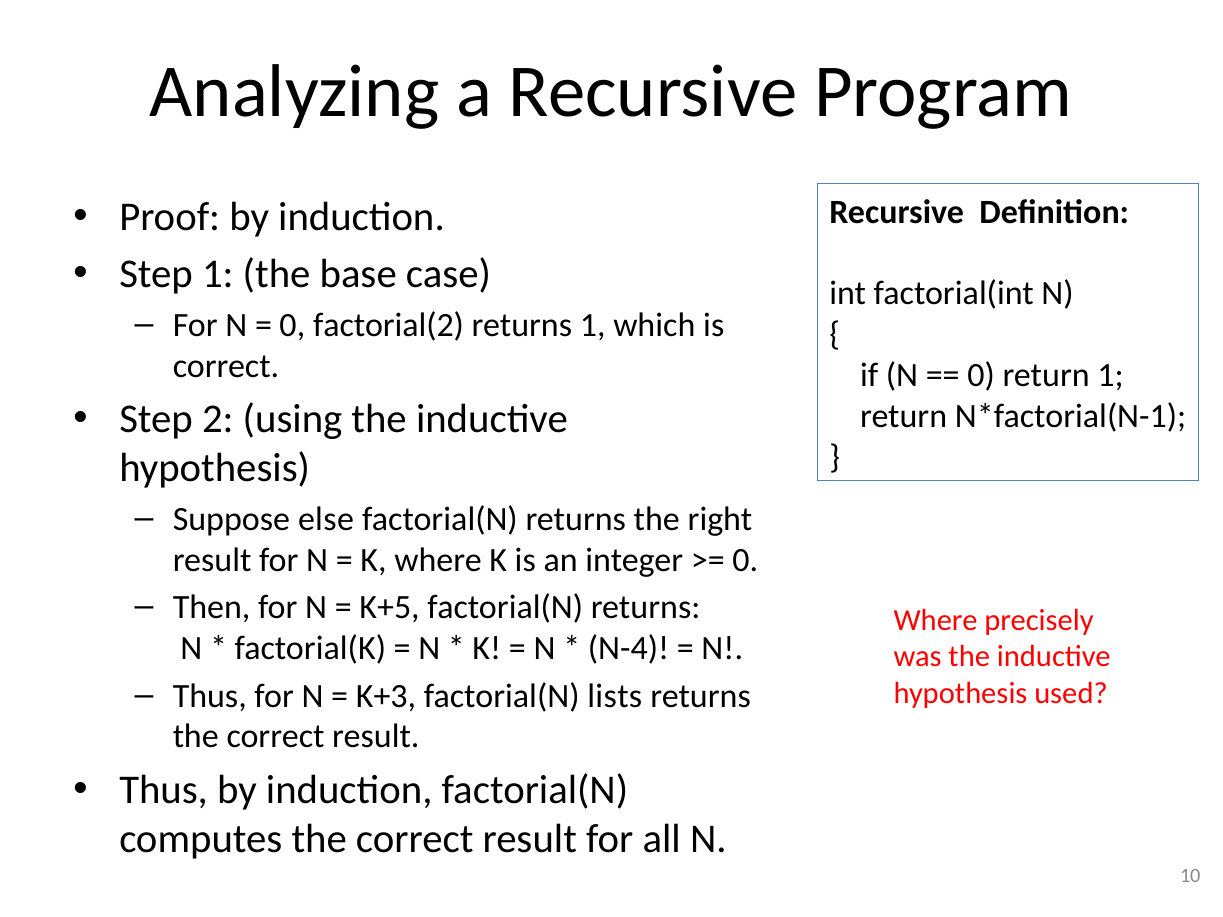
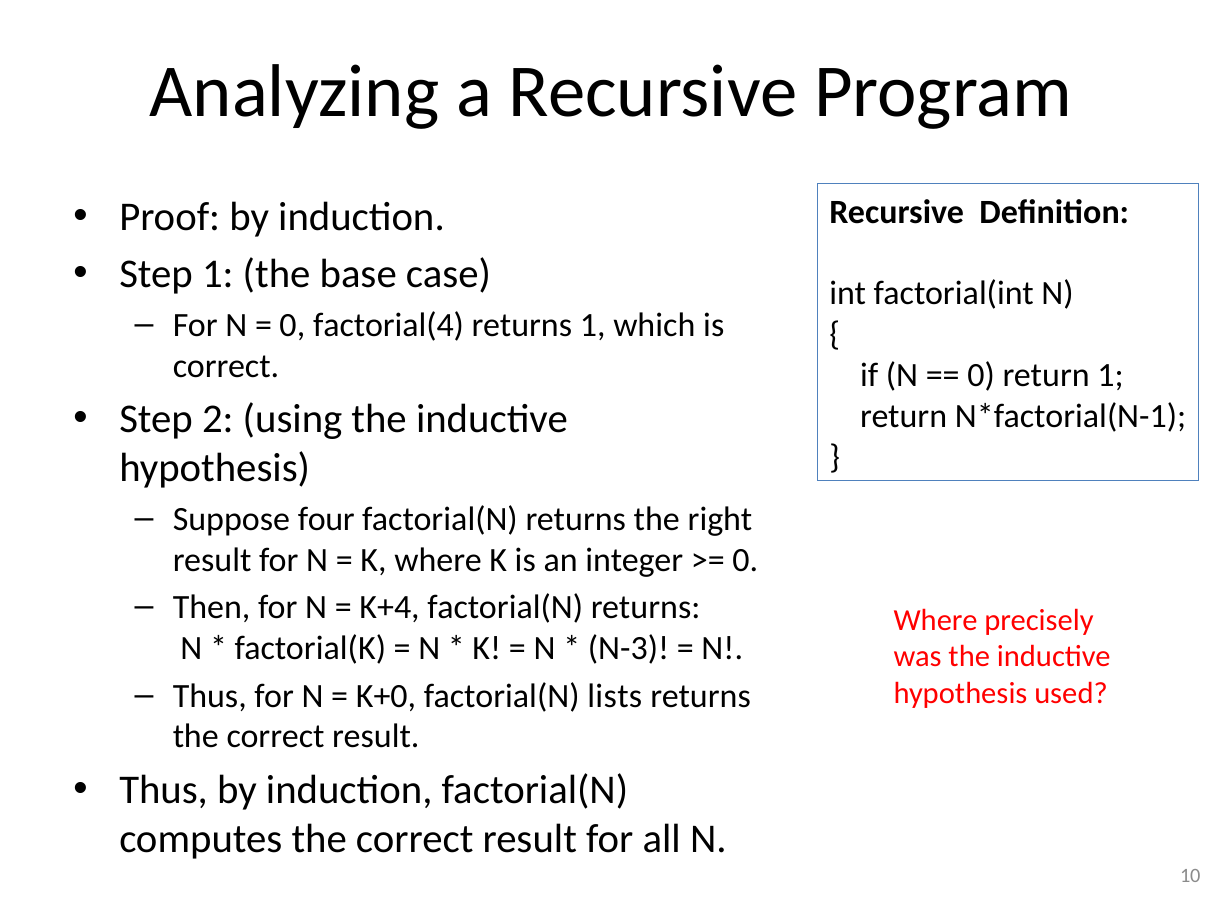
factorial(2: factorial(2 -> factorial(4
else: else -> four
K+5: K+5 -> K+4
N-4: N-4 -> N-3
K+3: K+3 -> K+0
